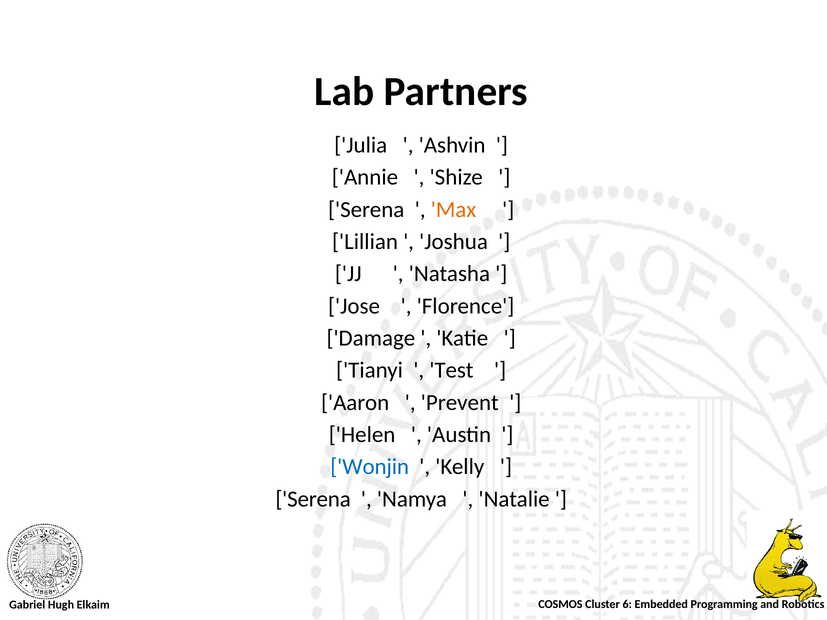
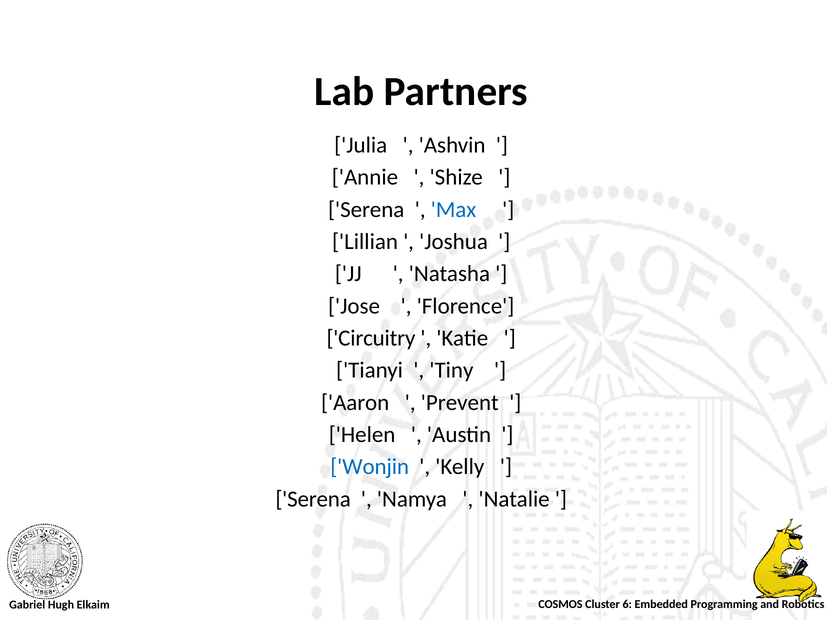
Max colour: orange -> blue
Damage: Damage -> Circuitry
Test: Test -> Tiny
